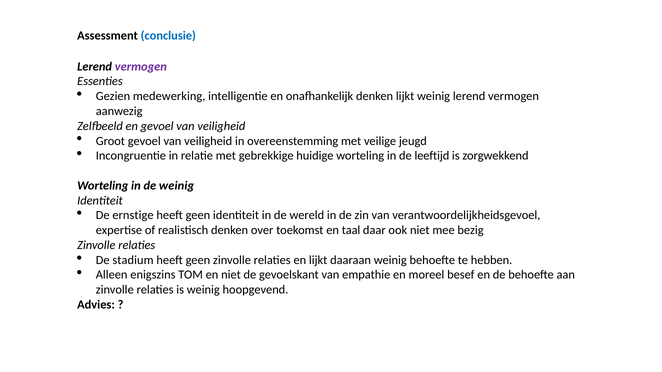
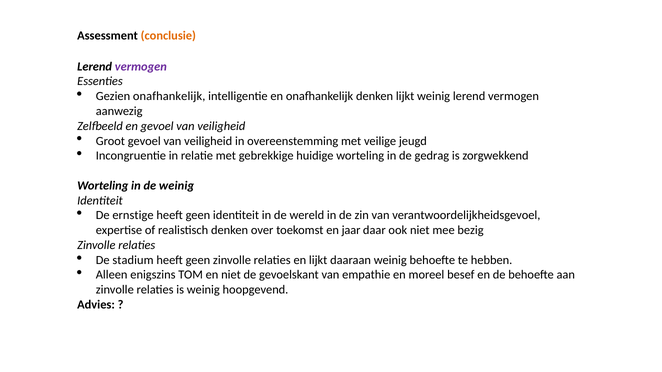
conclusie colour: blue -> orange
Gezien medewerking: medewerking -> onafhankelijk
leeftijd: leeftijd -> gedrag
taal: taal -> jaar
